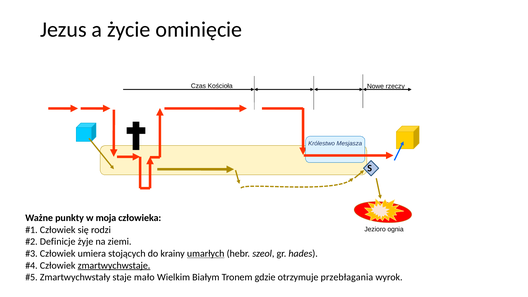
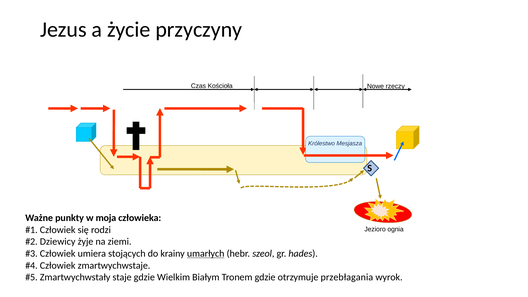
ominięcie: ominięcie -> przyczyny
Definicje: Definicje -> Dziewicy
zmartwychwstaje underline: present -> none
staje mało: mało -> gdzie
